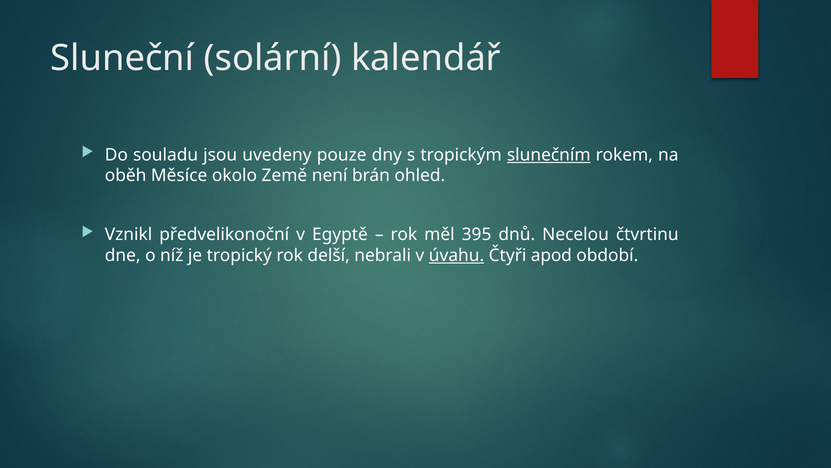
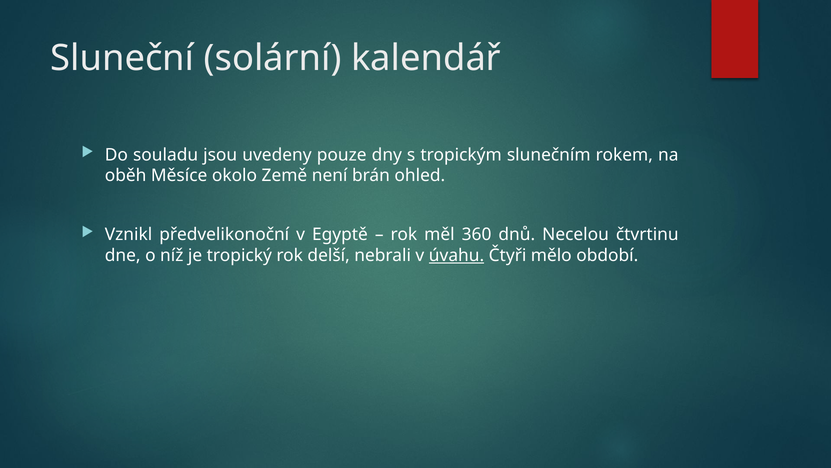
slunečním underline: present -> none
395: 395 -> 360
apod: apod -> mělo
